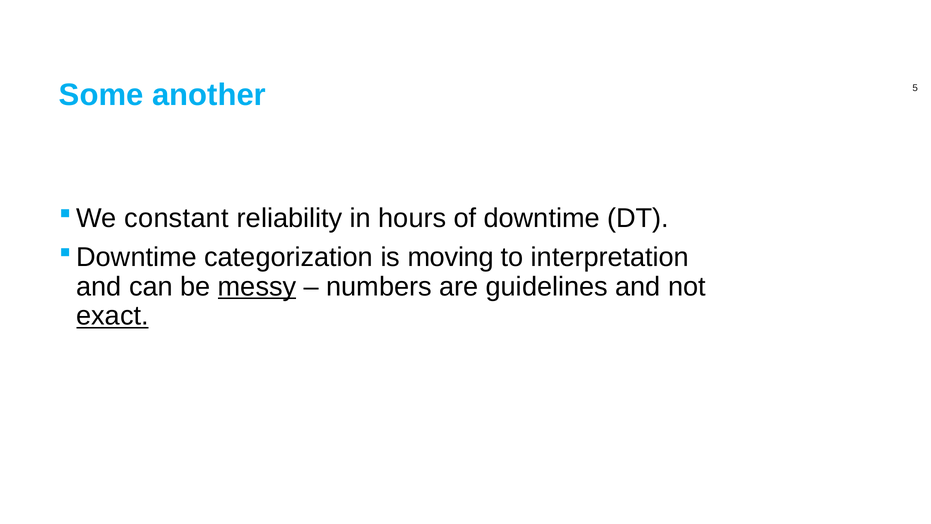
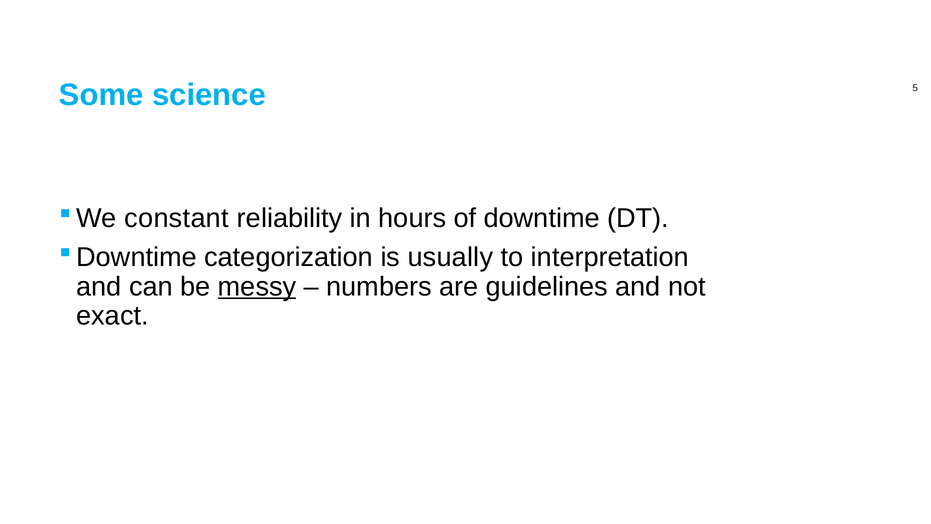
another: another -> science
moving: moving -> usually
exact underline: present -> none
